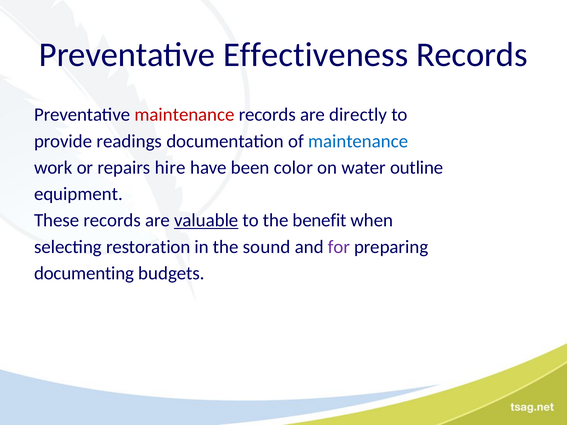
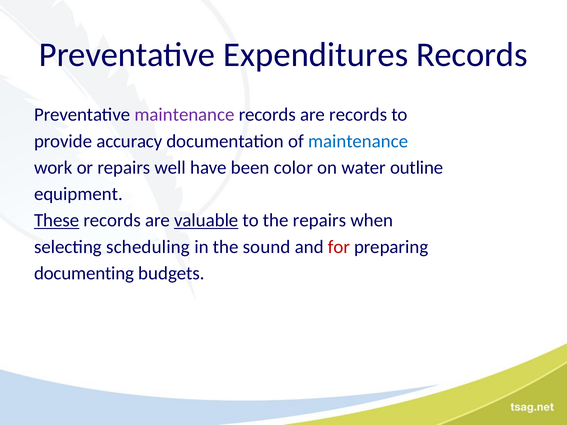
Effectiveness: Effectiveness -> Expenditures
maintenance at (184, 115) colour: red -> purple
are directly: directly -> records
readings: readings -> accuracy
hire: hire -> well
These underline: none -> present
the benefit: benefit -> repairs
restoration: restoration -> scheduling
for colour: purple -> red
